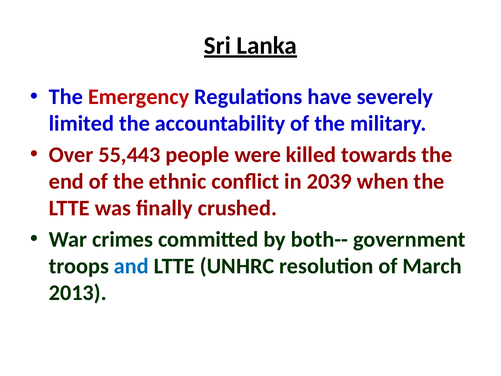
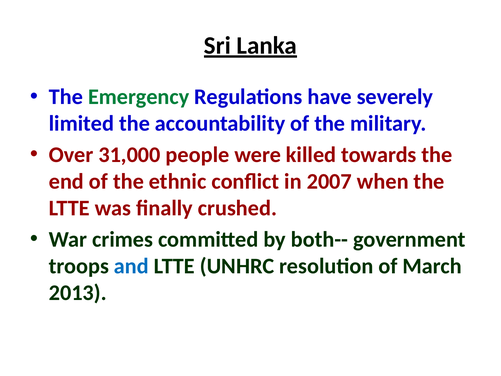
Emergency colour: red -> green
55,443: 55,443 -> 31,000
2039: 2039 -> 2007
